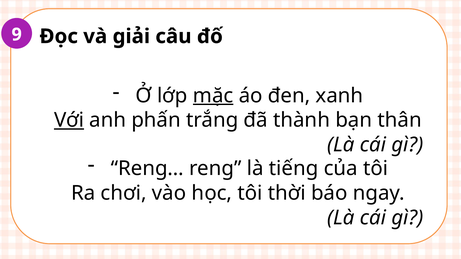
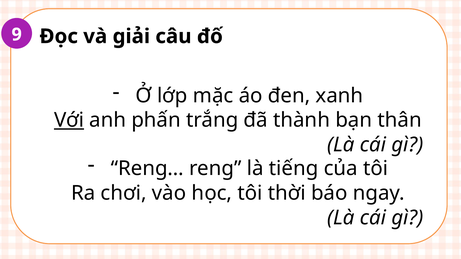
mặc underline: present -> none
